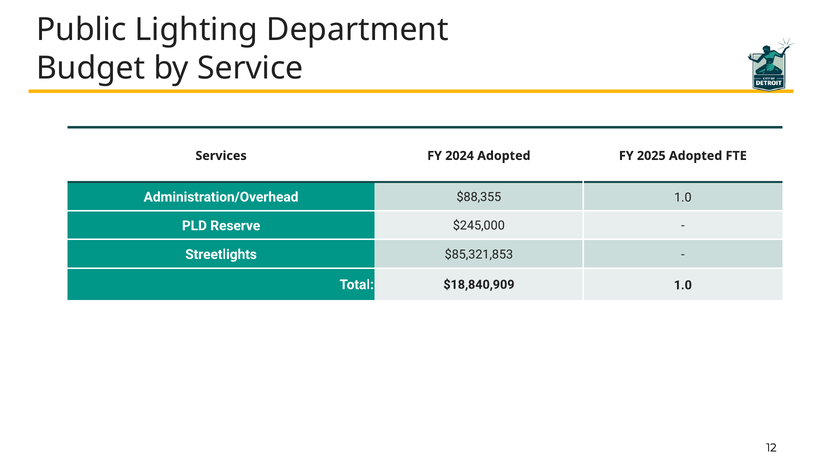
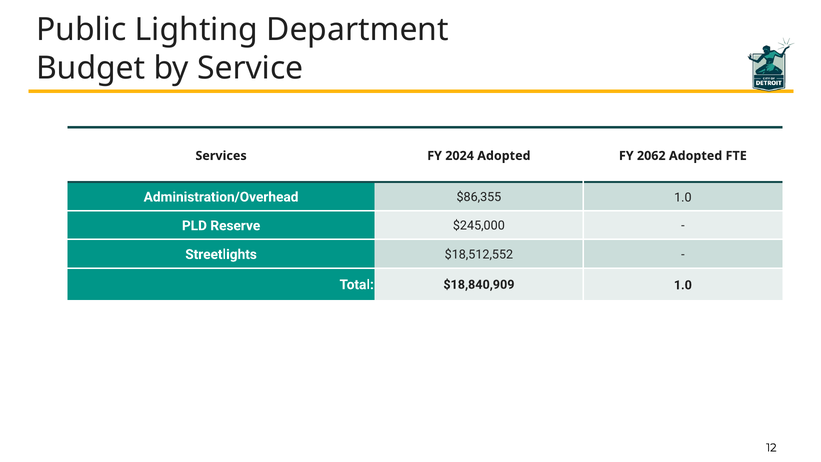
2025: 2025 -> 2062
$88,355: $88,355 -> $86,355
$85,321,853: $85,321,853 -> $18,512,552
